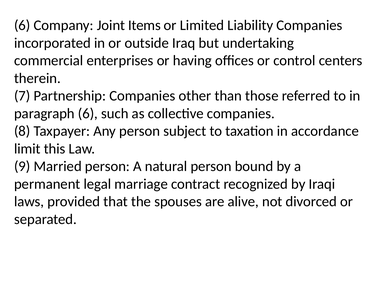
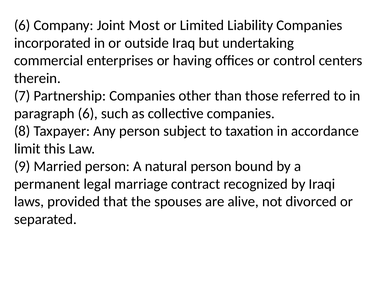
Items: Items -> Most
